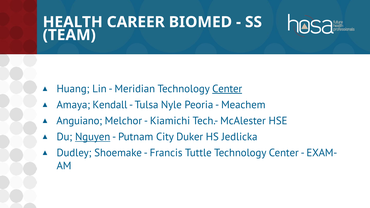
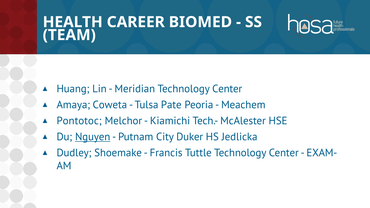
Center at (227, 89) underline: present -> none
Kendall: Kendall -> Coweta
Nyle: Nyle -> Pate
Anguiano: Anguiano -> Pontotoc
